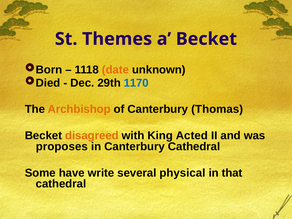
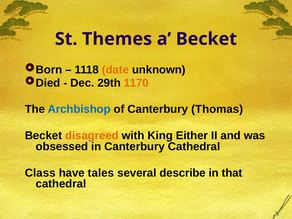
1170 colour: blue -> orange
Archbishop colour: orange -> blue
Acted: Acted -> Either
proposes: proposes -> obsessed
Some: Some -> Class
write: write -> tales
physical: physical -> describe
